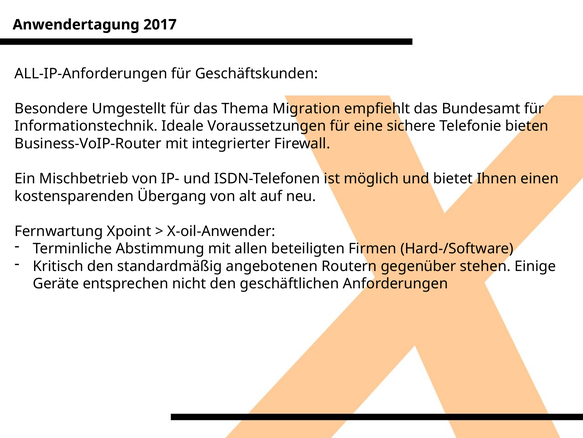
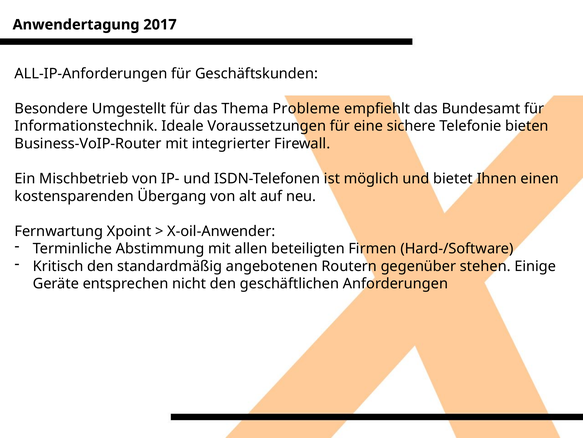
Migration: Migration -> Probleme
